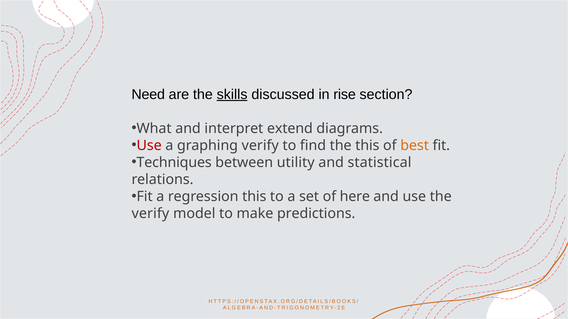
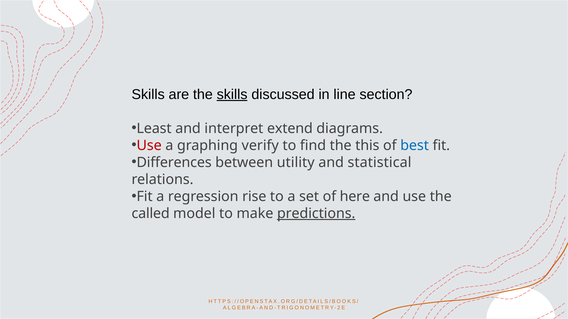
Need at (148, 95): Need -> Skills
rise: rise -> line
What: What -> Least
best colour: orange -> blue
Techniques: Techniques -> Differences
regression this: this -> rise
verify at (150, 214): verify -> called
predictions underline: none -> present
